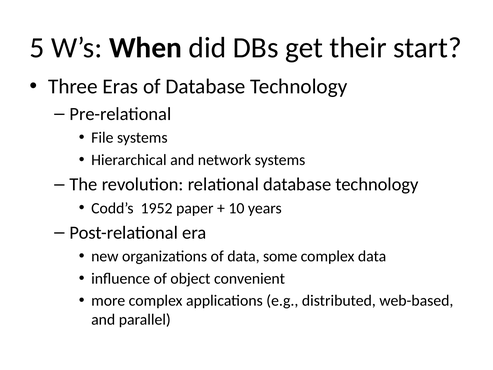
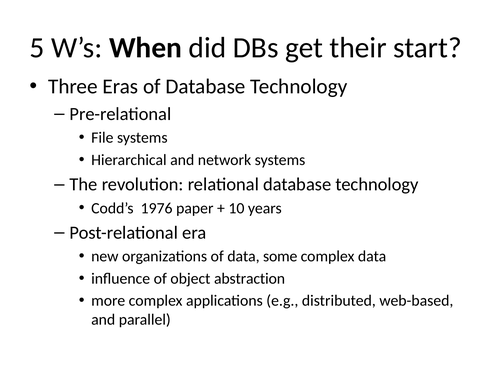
1952: 1952 -> 1976
convenient: convenient -> abstraction
